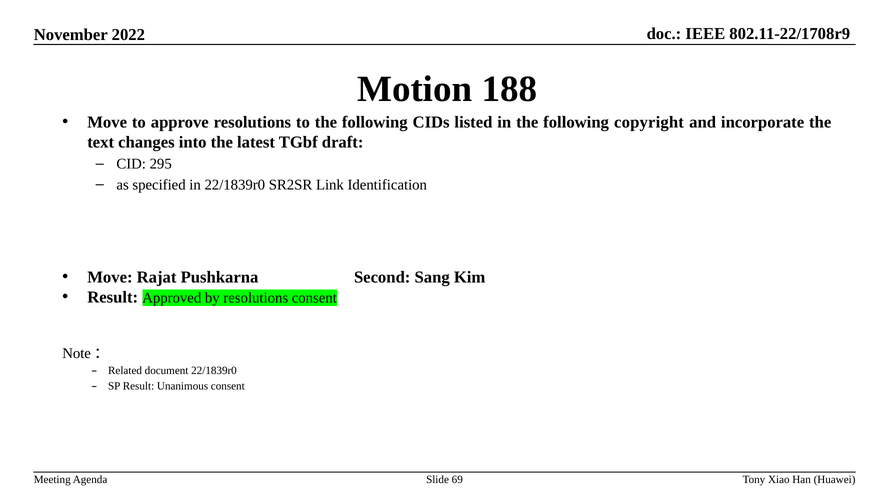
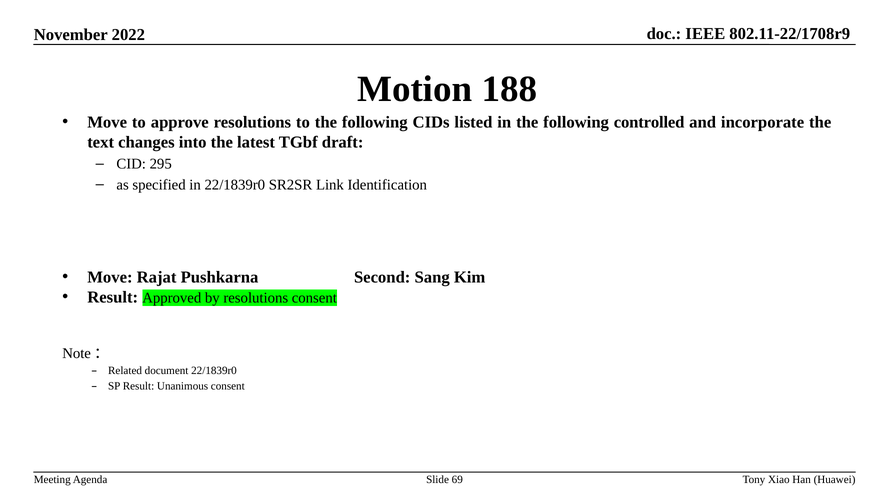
copyright: copyright -> controlled
